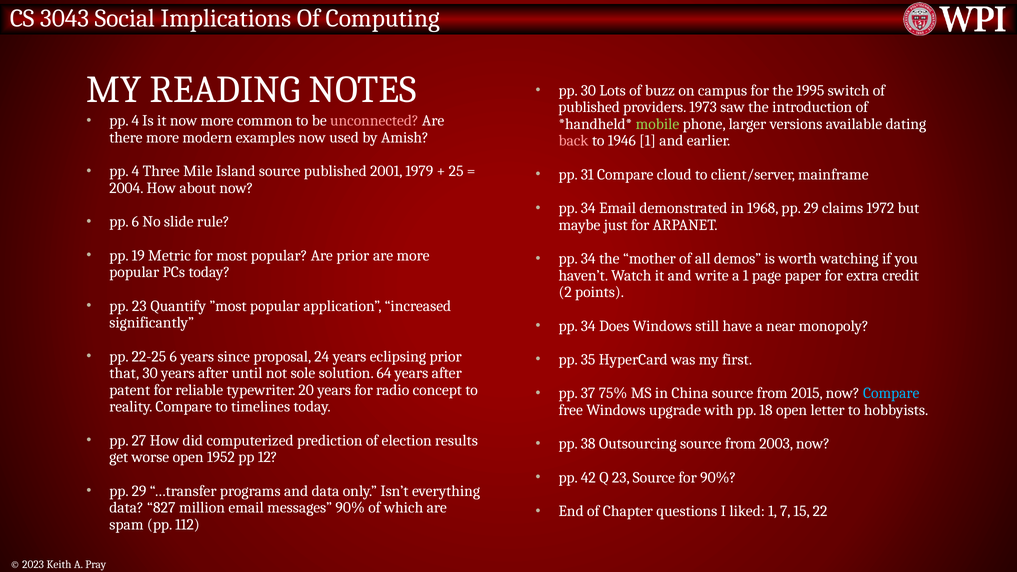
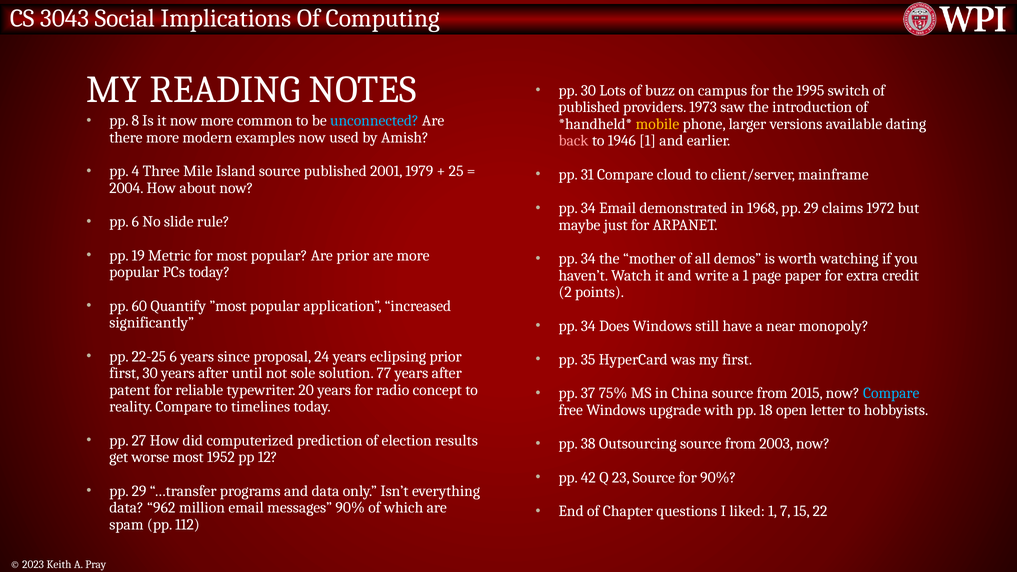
4 at (135, 121): 4 -> 8
unconnected colour: pink -> light blue
mobile colour: light green -> yellow
pp 23: 23 -> 60
that at (124, 373): that -> first
64: 64 -> 77
worse open: open -> most
827: 827 -> 962
